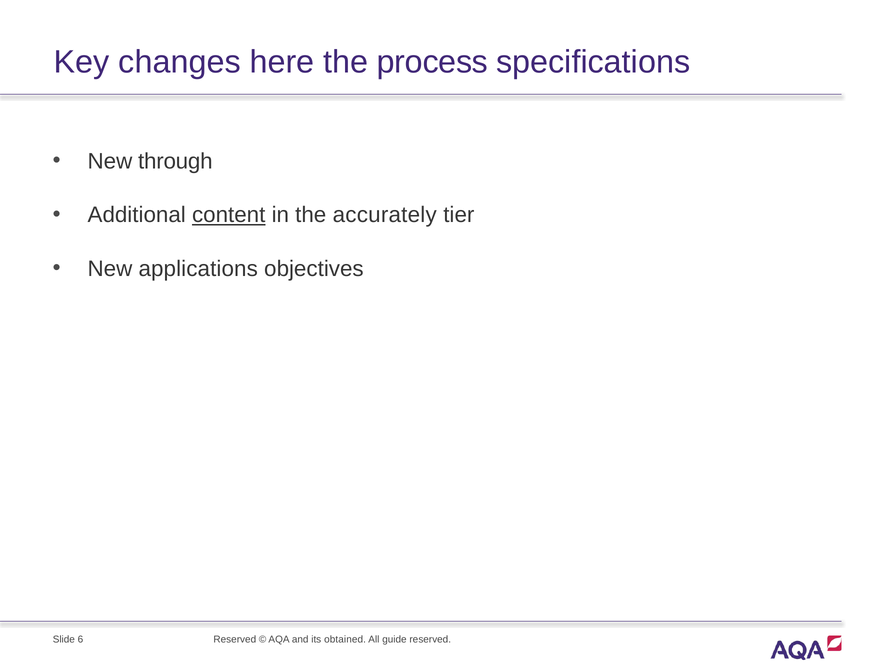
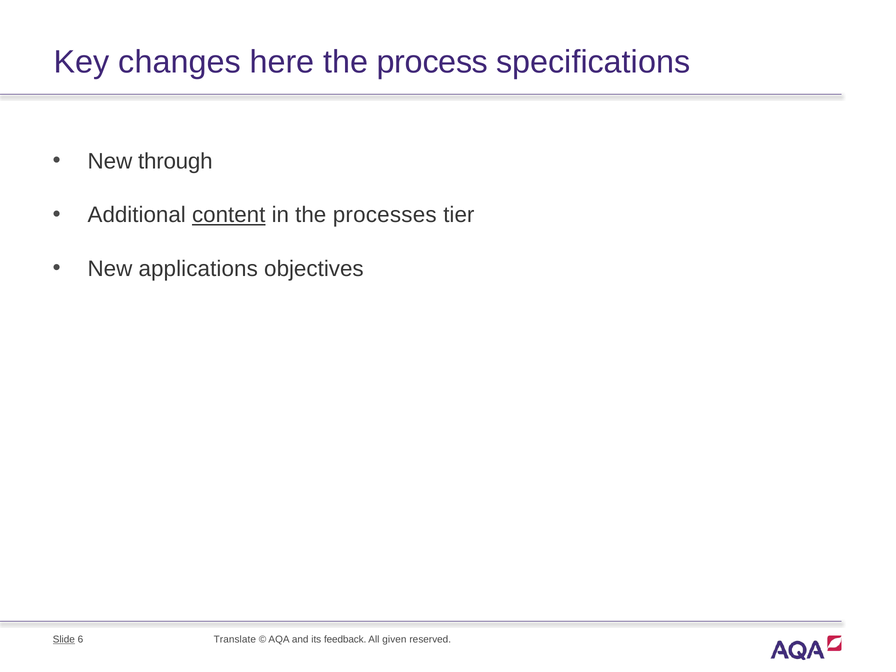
accurately: accurately -> processes
Slide underline: none -> present
6 Reserved: Reserved -> Translate
obtained: obtained -> feedback
guide: guide -> given
